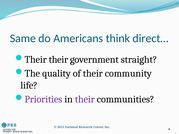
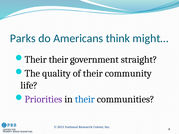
Same: Same -> Parks
direct…: direct… -> might…
their at (85, 99) colour: purple -> blue
